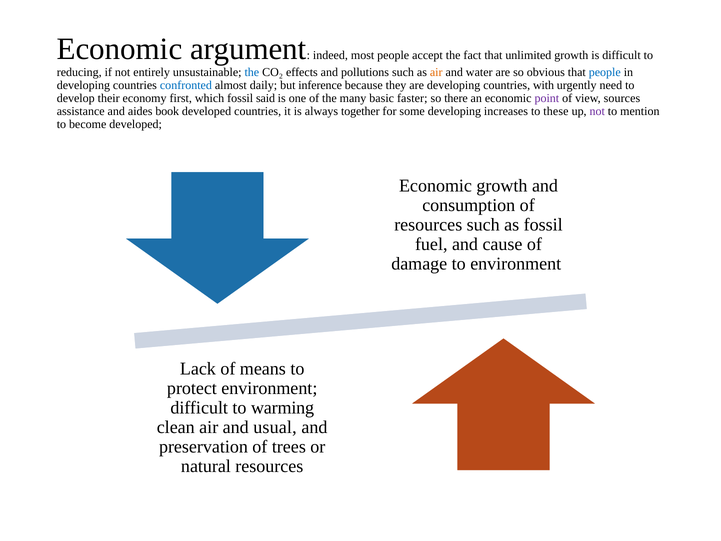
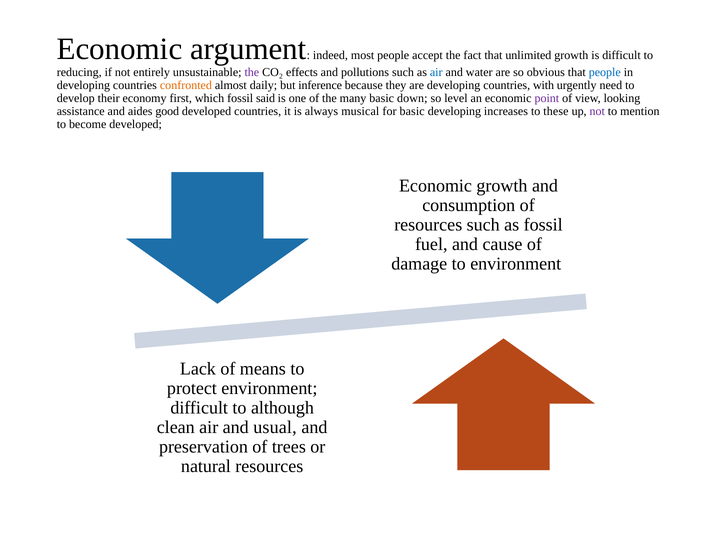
the at (252, 72) colour: blue -> purple
air at (436, 72) colour: orange -> blue
confronted colour: blue -> orange
faster: faster -> down
there: there -> level
sources: sources -> looking
book: book -> good
together: together -> musical
for some: some -> basic
warming: warming -> although
